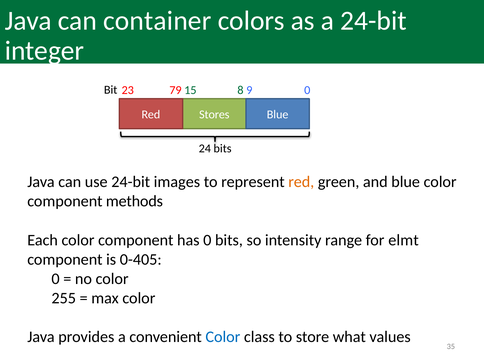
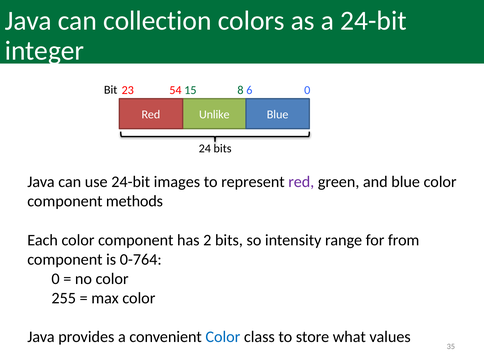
container: container -> collection
79: 79 -> 54
9: 9 -> 6
Stores: Stores -> Unlike
red at (301, 182) colour: orange -> purple
has 0: 0 -> 2
elmt: elmt -> from
0-405: 0-405 -> 0-764
